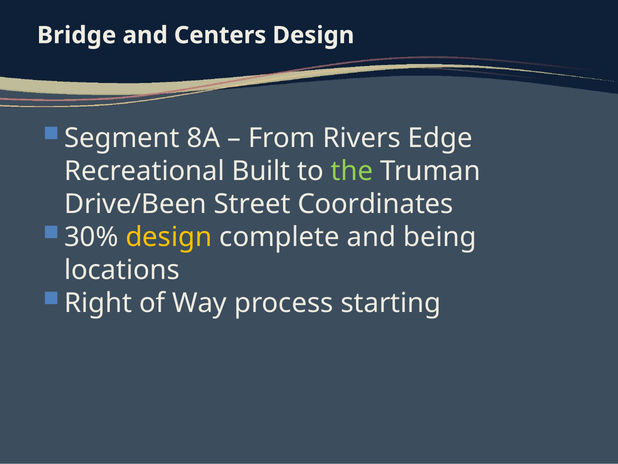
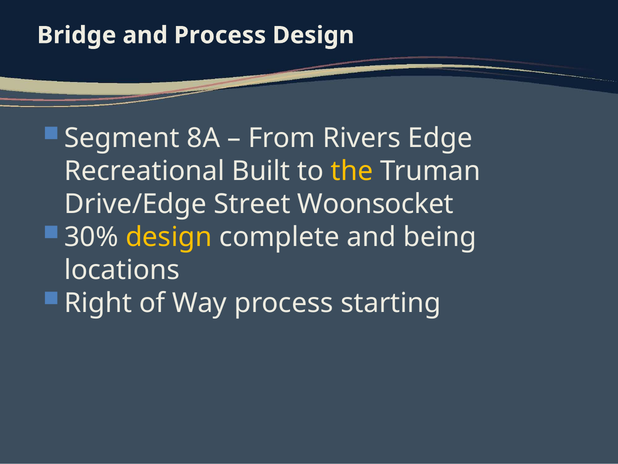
and Centers: Centers -> Process
the colour: light green -> yellow
Drive/Been: Drive/Been -> Drive/Edge
Coordinates: Coordinates -> Woonsocket
